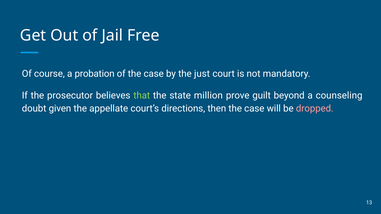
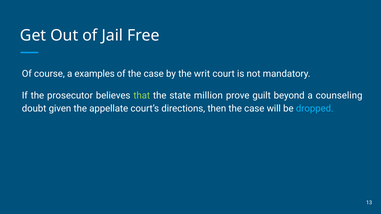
probation: probation -> examples
just: just -> writ
dropped colour: pink -> light blue
